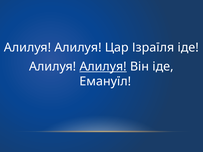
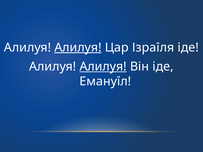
Алилуя at (78, 47) underline: none -> present
